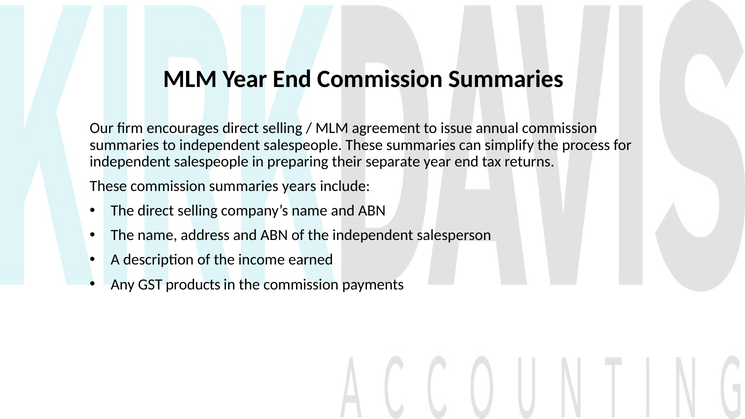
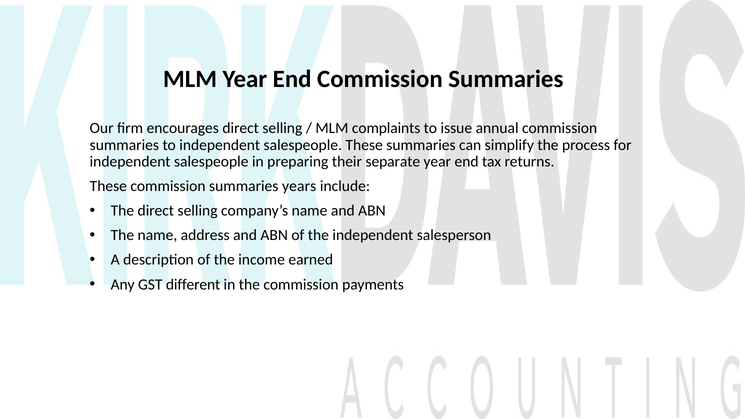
agreement: agreement -> complaints
products: products -> different
